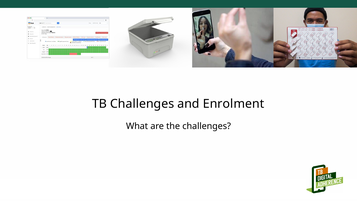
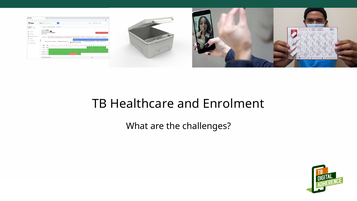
TB Challenges: Challenges -> Healthcare
